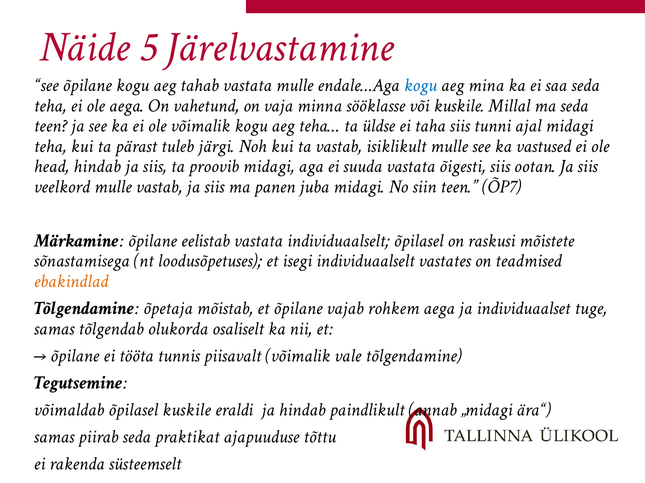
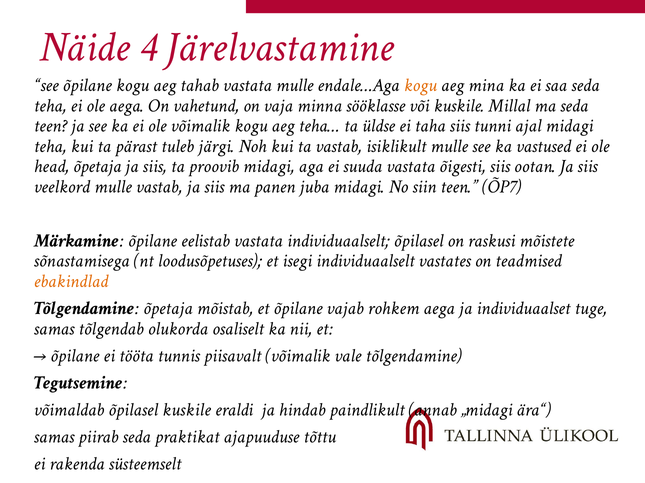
5: 5 -> 4
kogu at (420, 85) colour: blue -> orange
head hindab: hindab -> õpetaja
